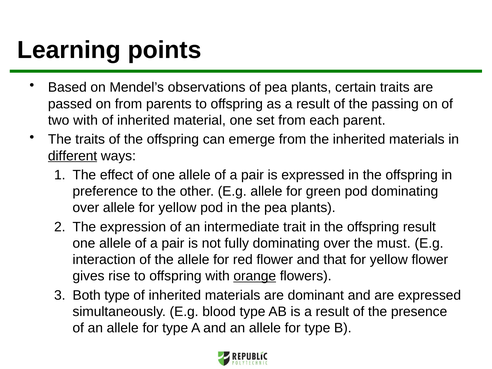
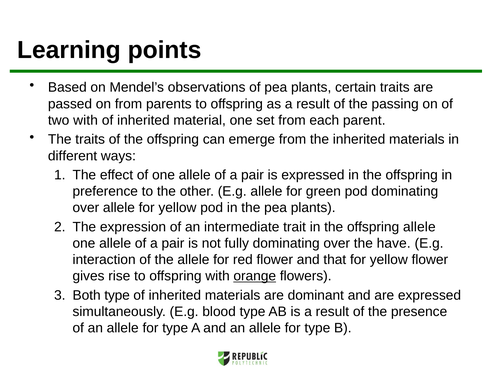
different underline: present -> none
offspring result: result -> allele
must: must -> have
